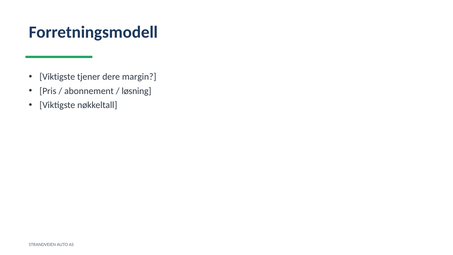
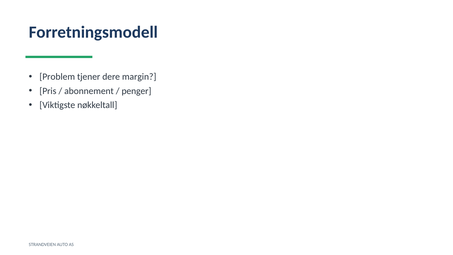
Viktigste at (57, 77): Viktigste -> Problem
løsning: løsning -> penger
